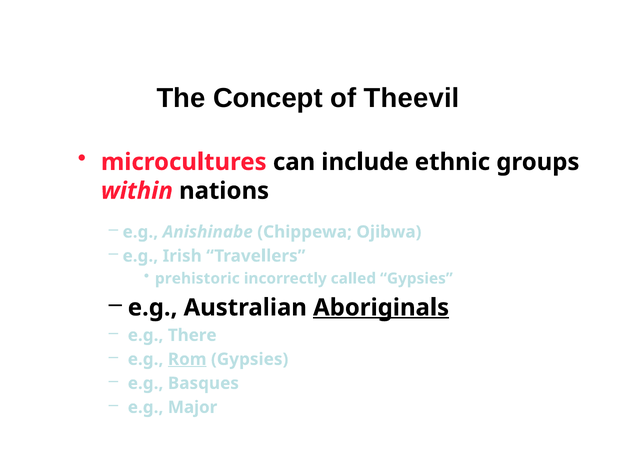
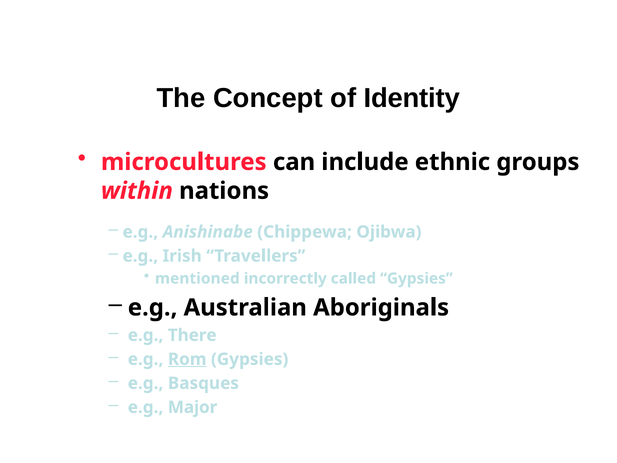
Theevil: Theevil -> Identity
prehistoric: prehistoric -> mentioned
Aboriginals underline: present -> none
